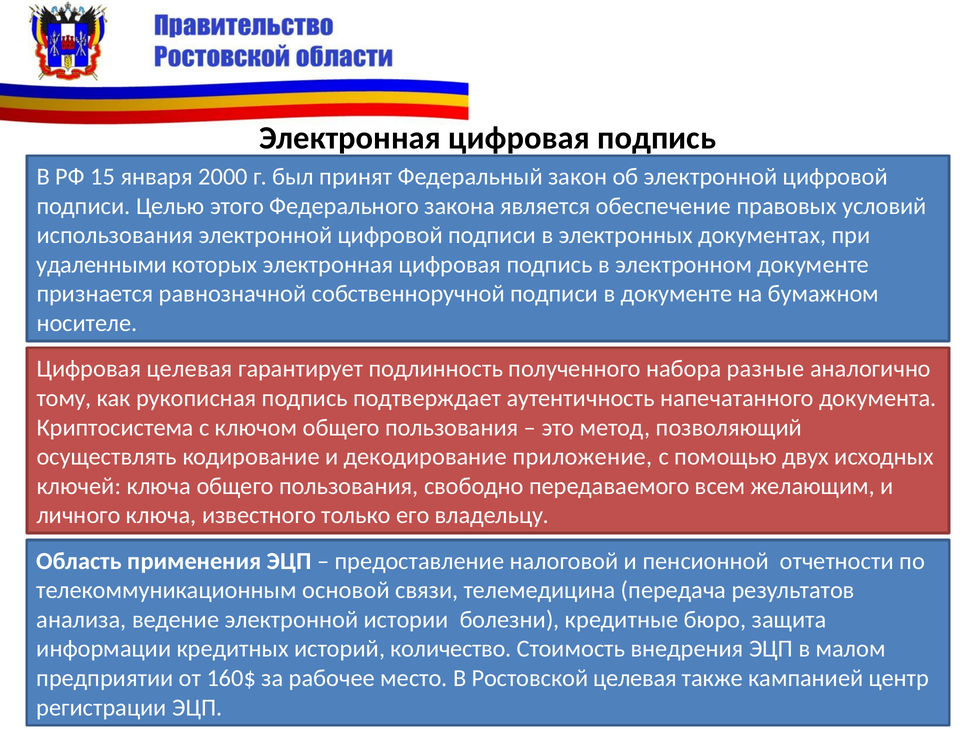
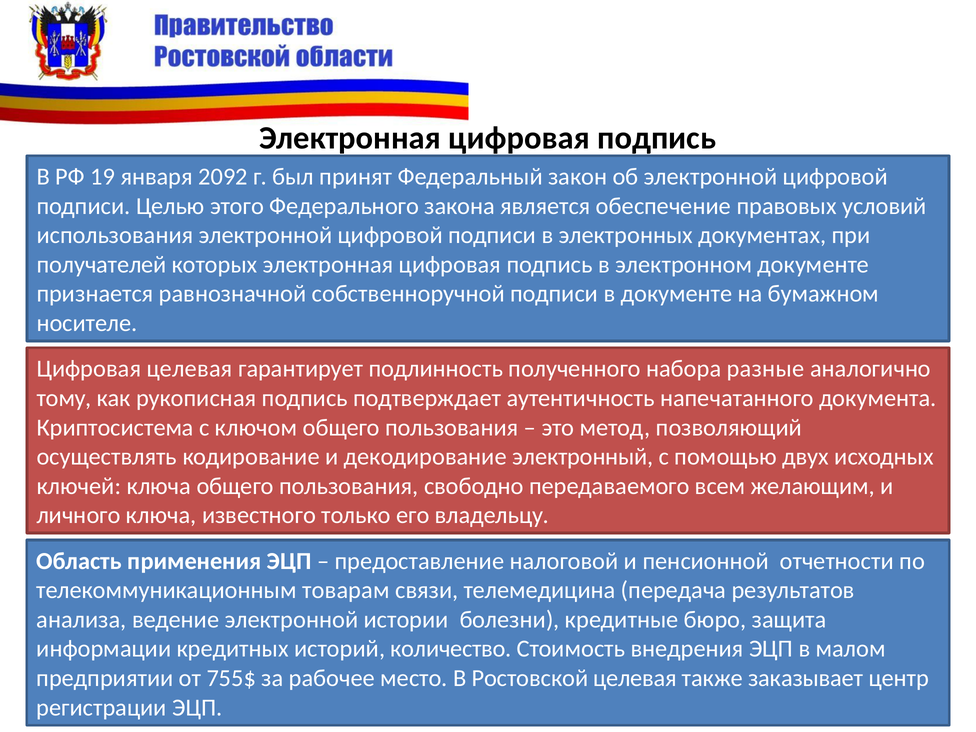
15: 15 -> 19
2000: 2000 -> 2092
удаленными: удаленными -> получателей
приложение: приложение -> электронный
основой: основой -> товарам
160$: 160$ -> 755$
кампанией: кампанией -> заказывает
